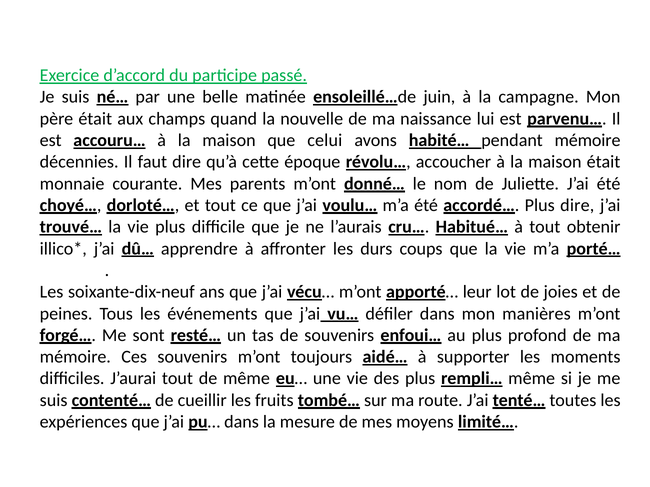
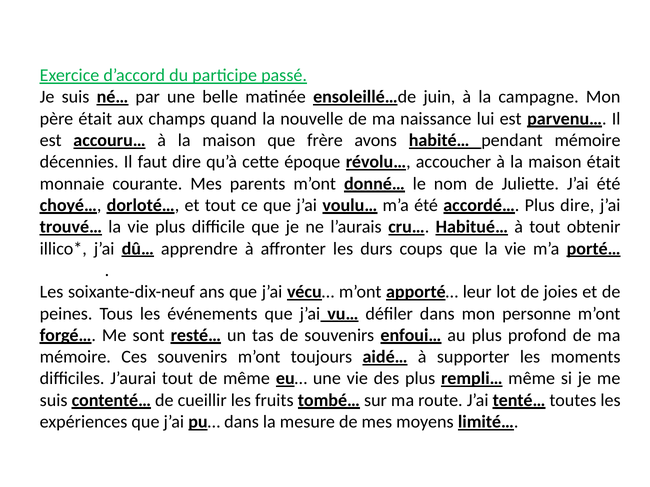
celui: celui -> frère
manières: manières -> personne
